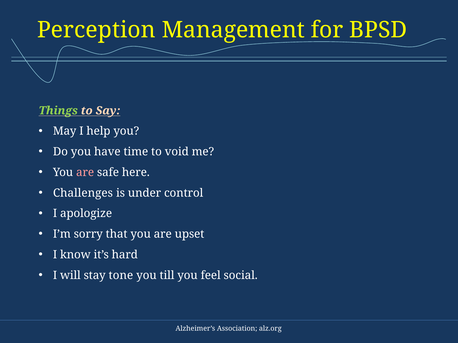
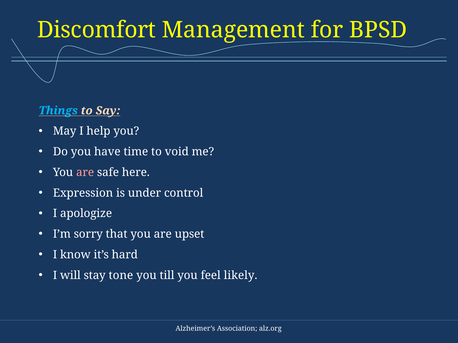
Perception: Perception -> Discomfort
Things colour: light green -> light blue
Challenges: Challenges -> Expression
social: social -> likely
